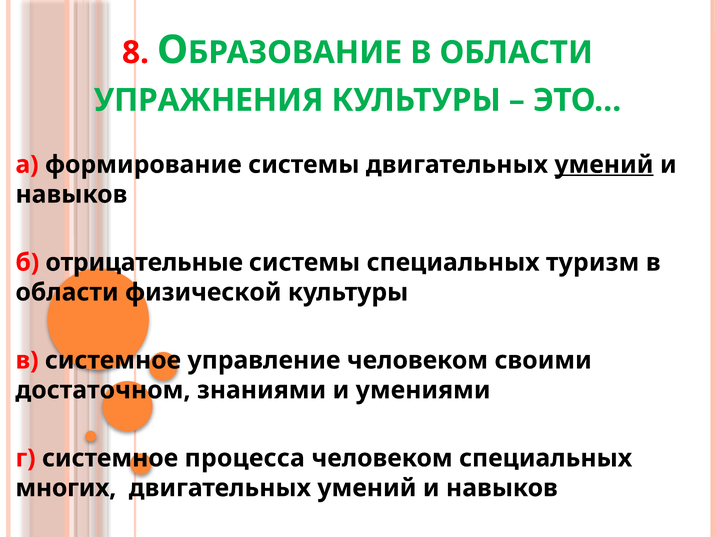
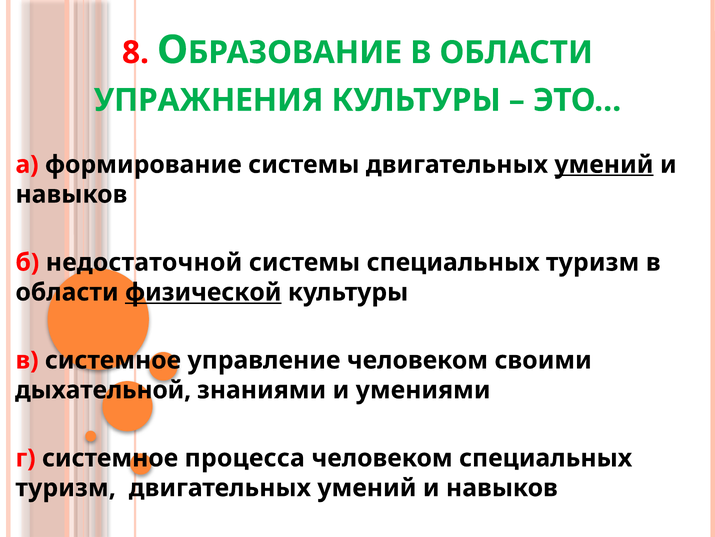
отрицательные: отрицательные -> недостаточной
физической underline: none -> present
достаточном: достаточном -> дыхательной
многих at (66, 487): многих -> туризм
